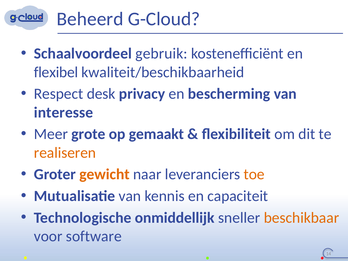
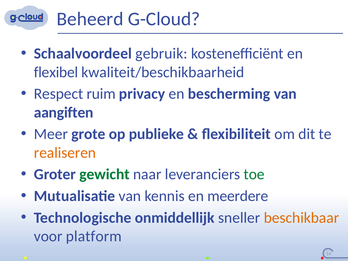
desk: desk -> ruim
interesse: interesse -> aangiften
gemaakt: gemaakt -> publieke
gewicht colour: orange -> green
toe colour: orange -> green
capaciteit: capaciteit -> meerdere
software: software -> platform
